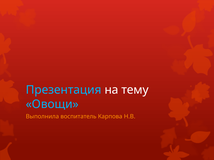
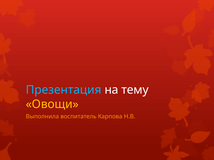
Овощи colour: light blue -> yellow
